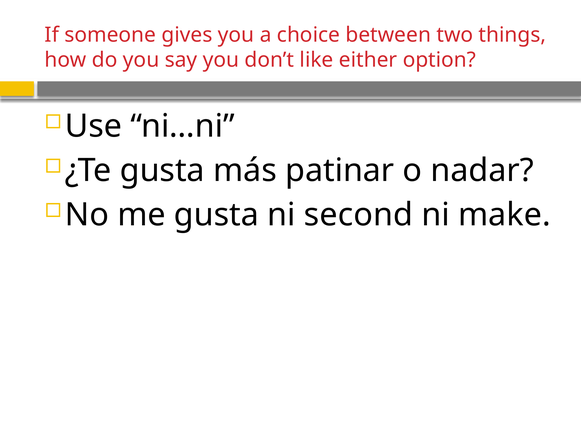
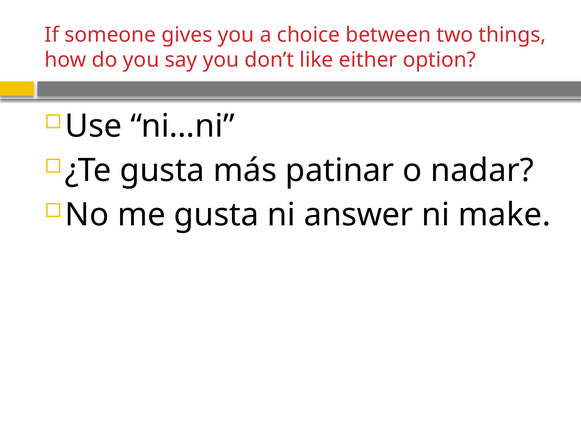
second: second -> answer
